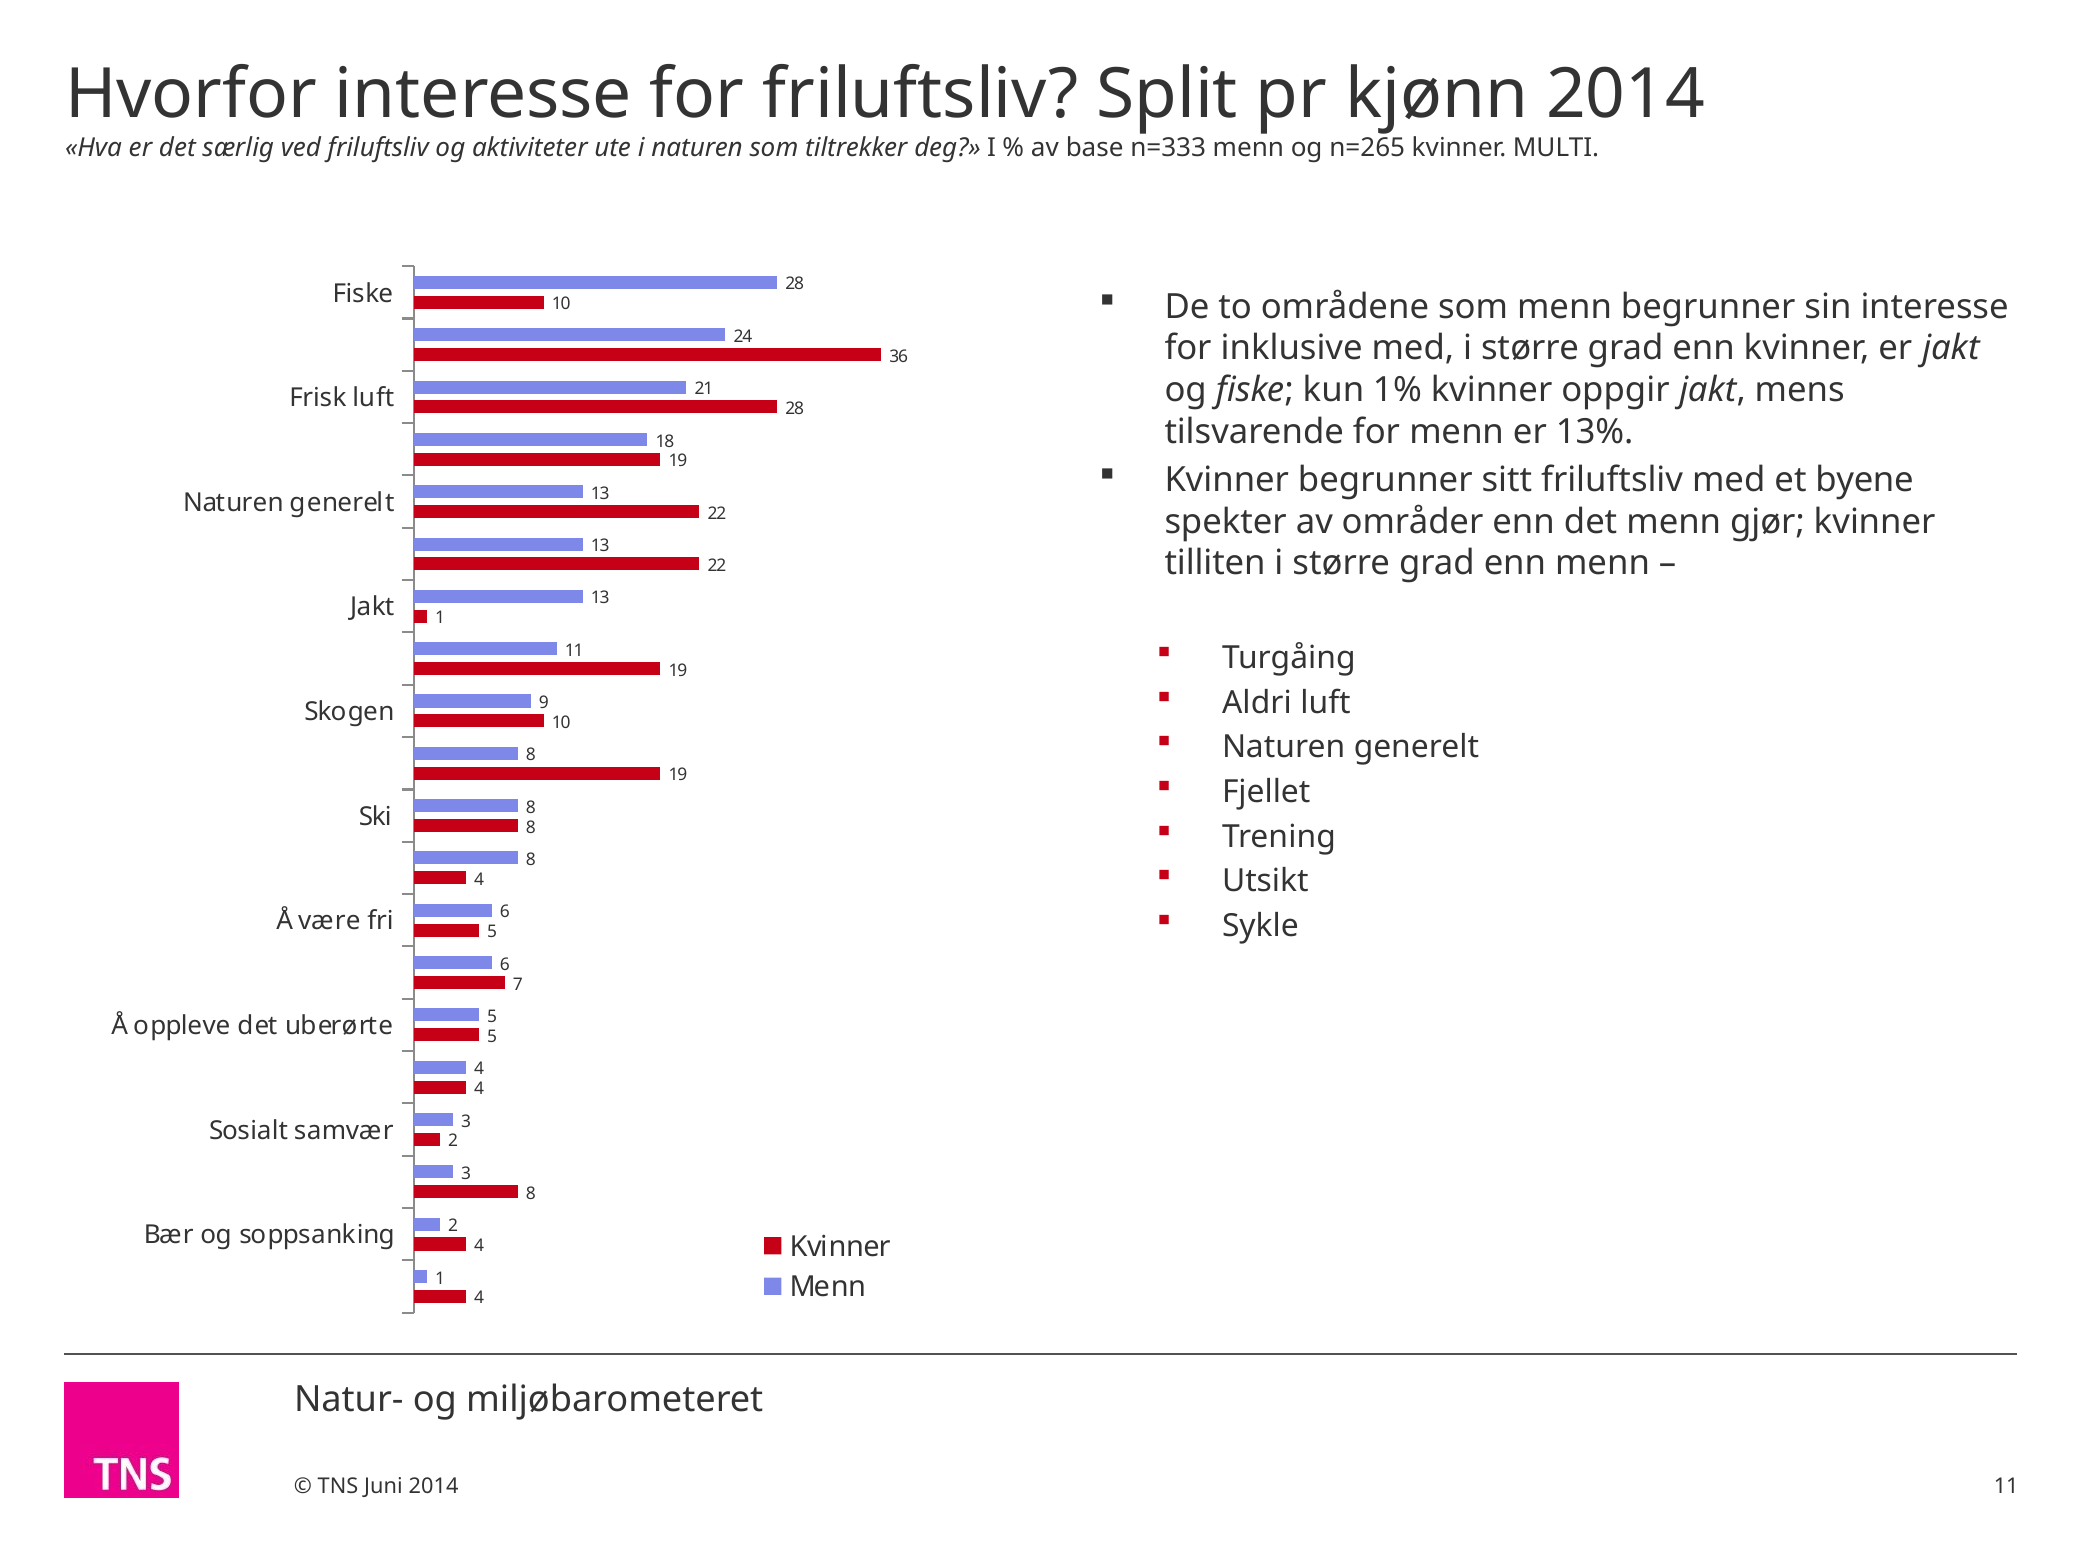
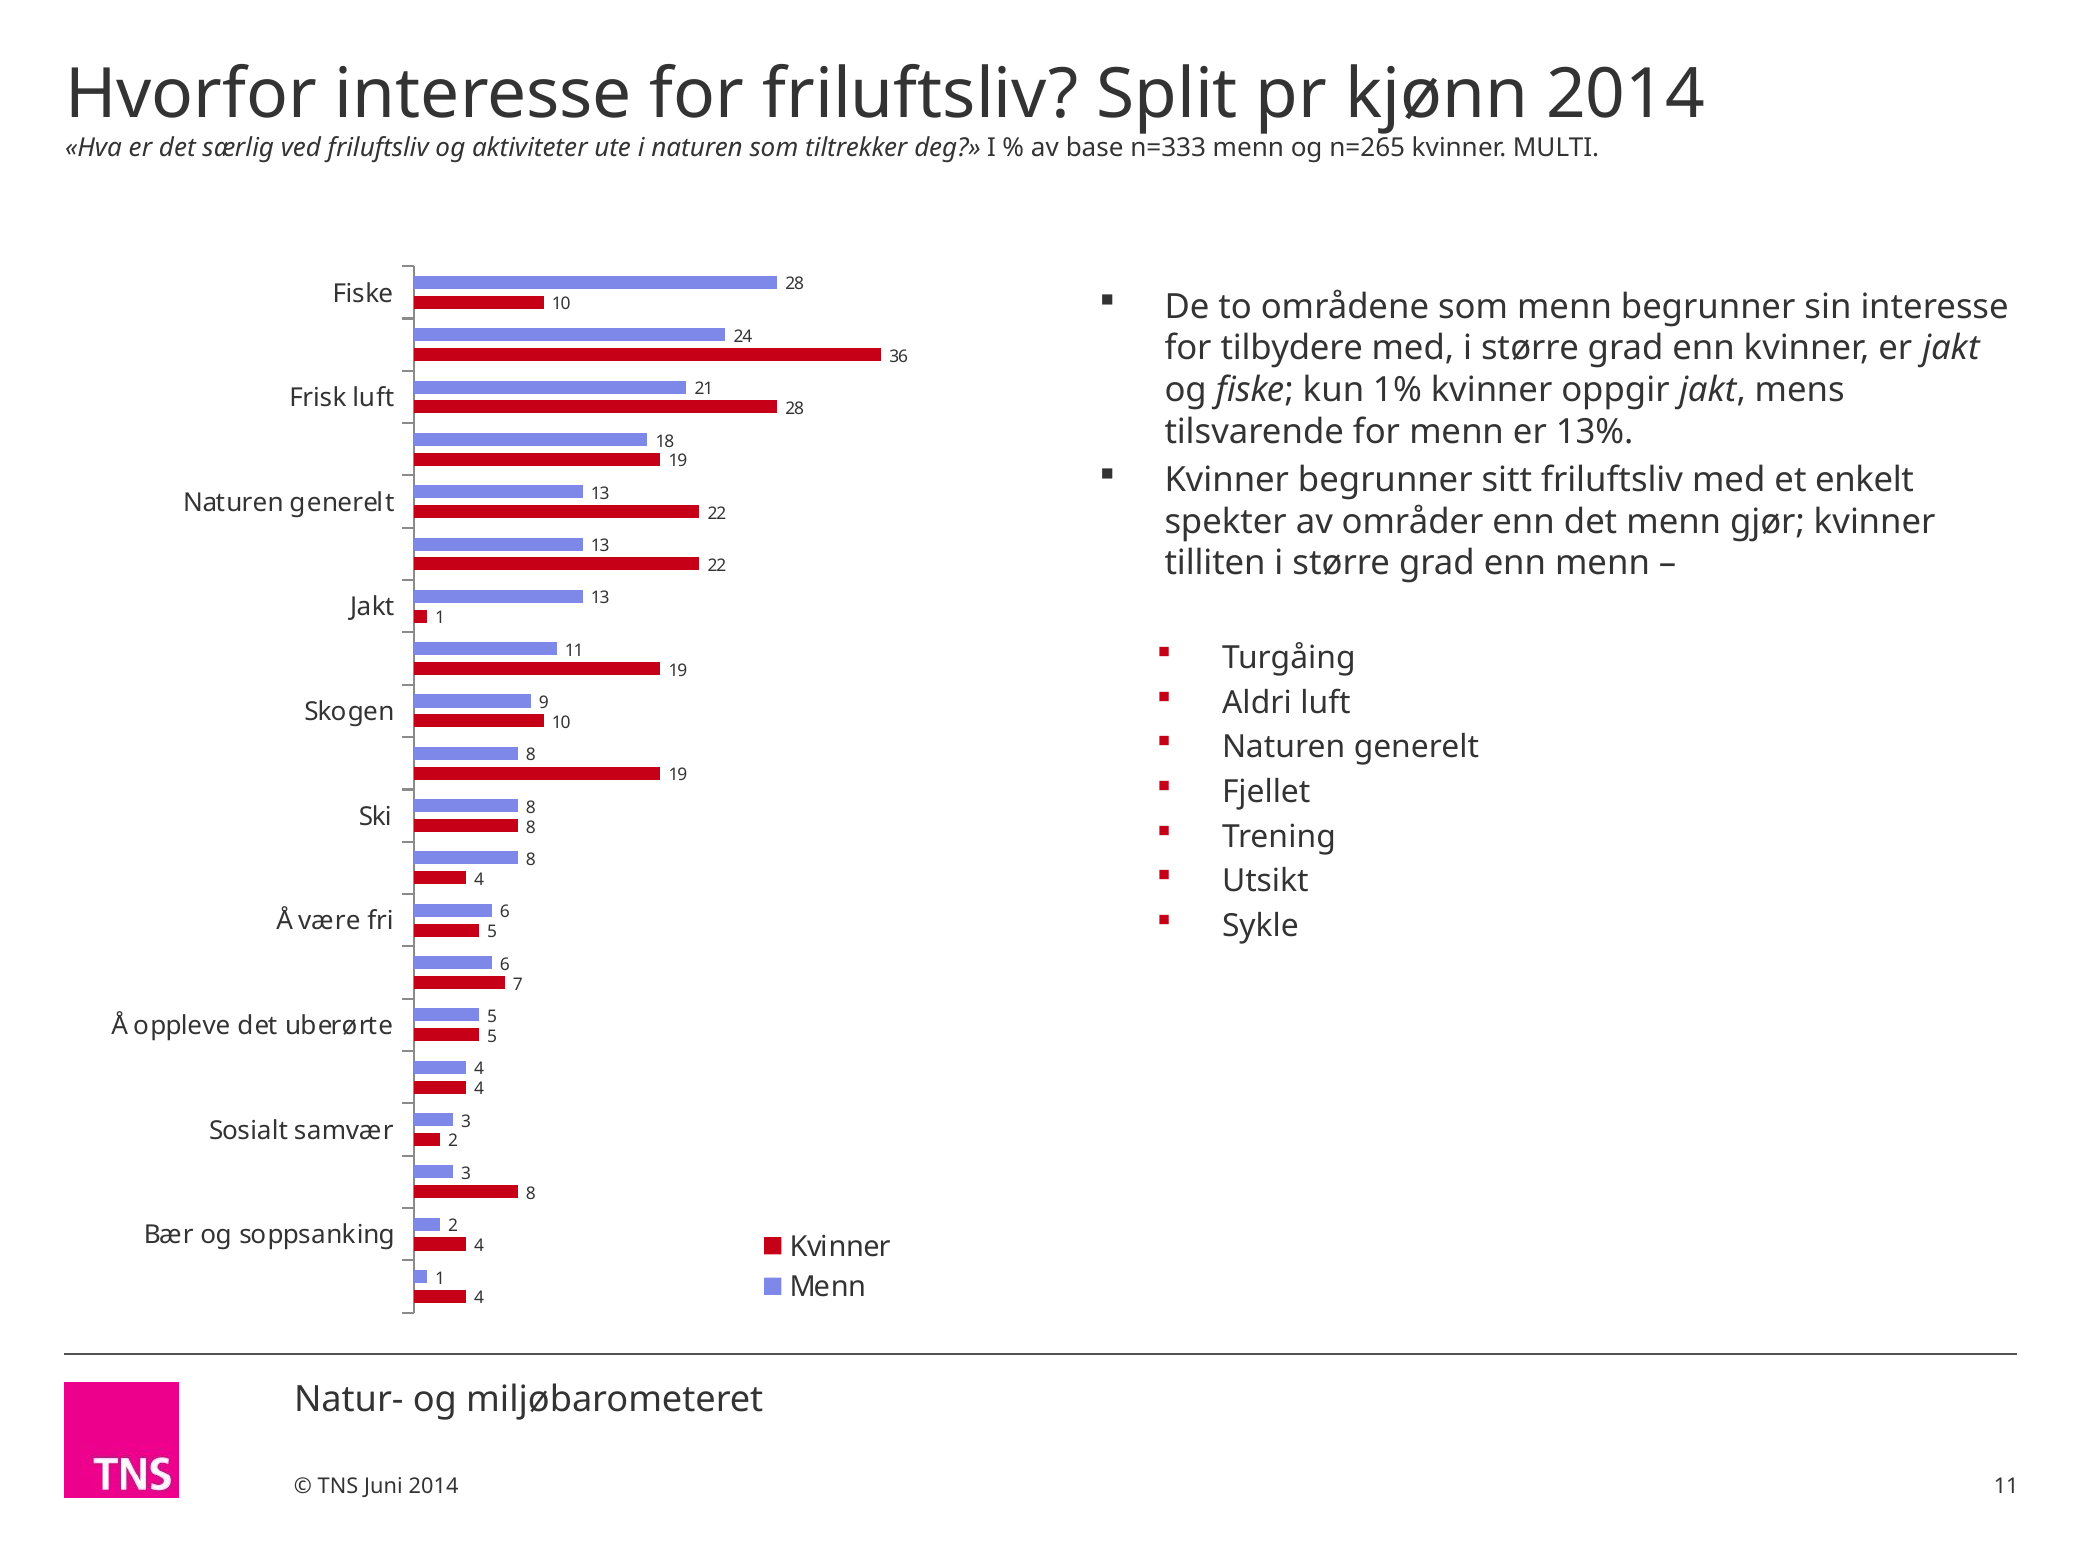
inklusive: inklusive -> tilbydere
byene: byene -> enkelt
